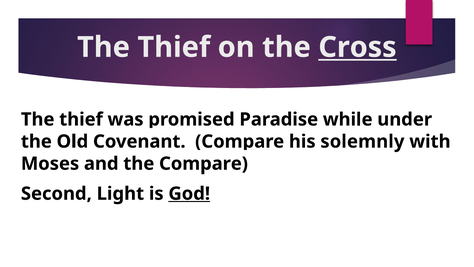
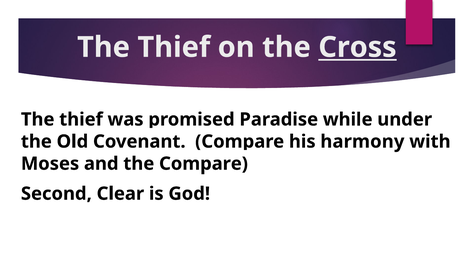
solemnly: solemnly -> harmony
Light: Light -> Clear
God underline: present -> none
